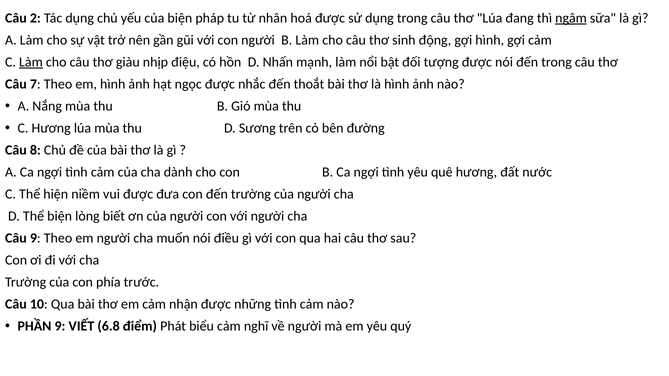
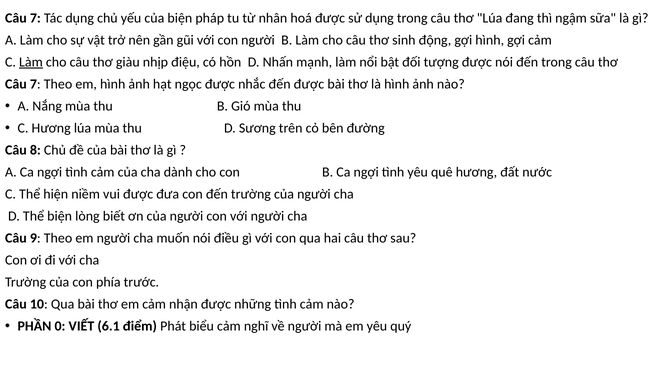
2 at (35, 18): 2 -> 7
ngậm underline: present -> none
đến thoắt: thoắt -> được
PHẦN 9: 9 -> 0
6.8: 6.8 -> 6.1
